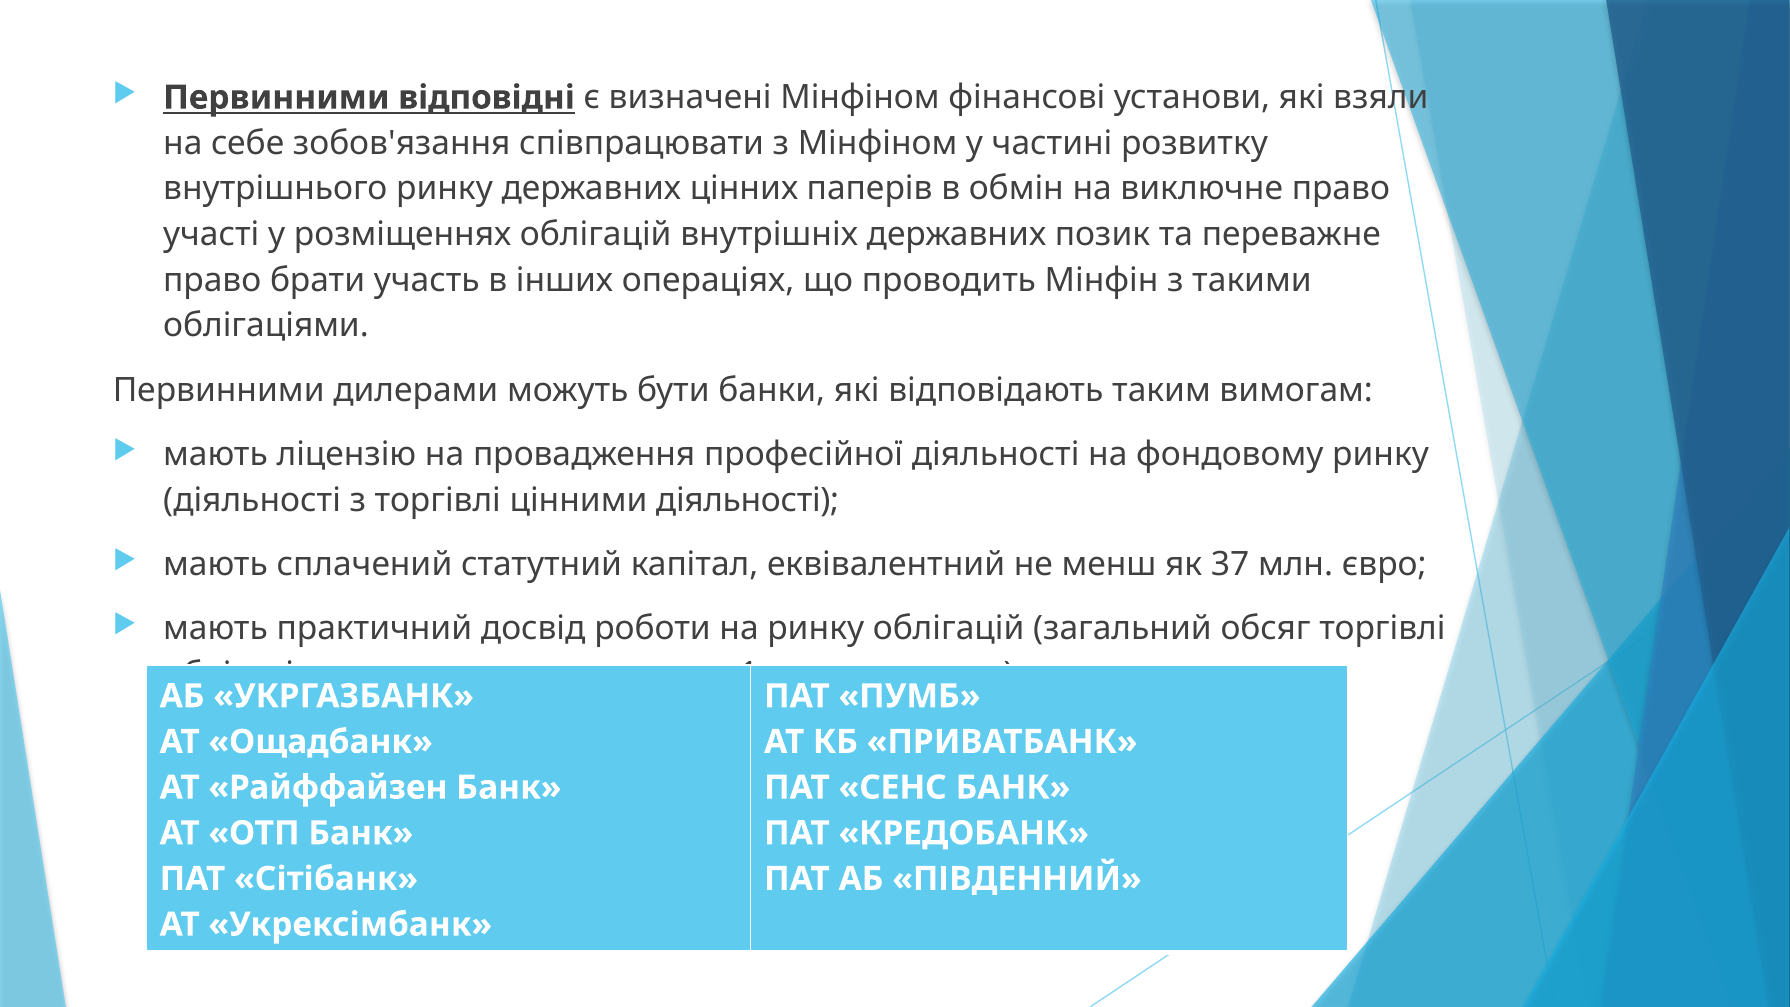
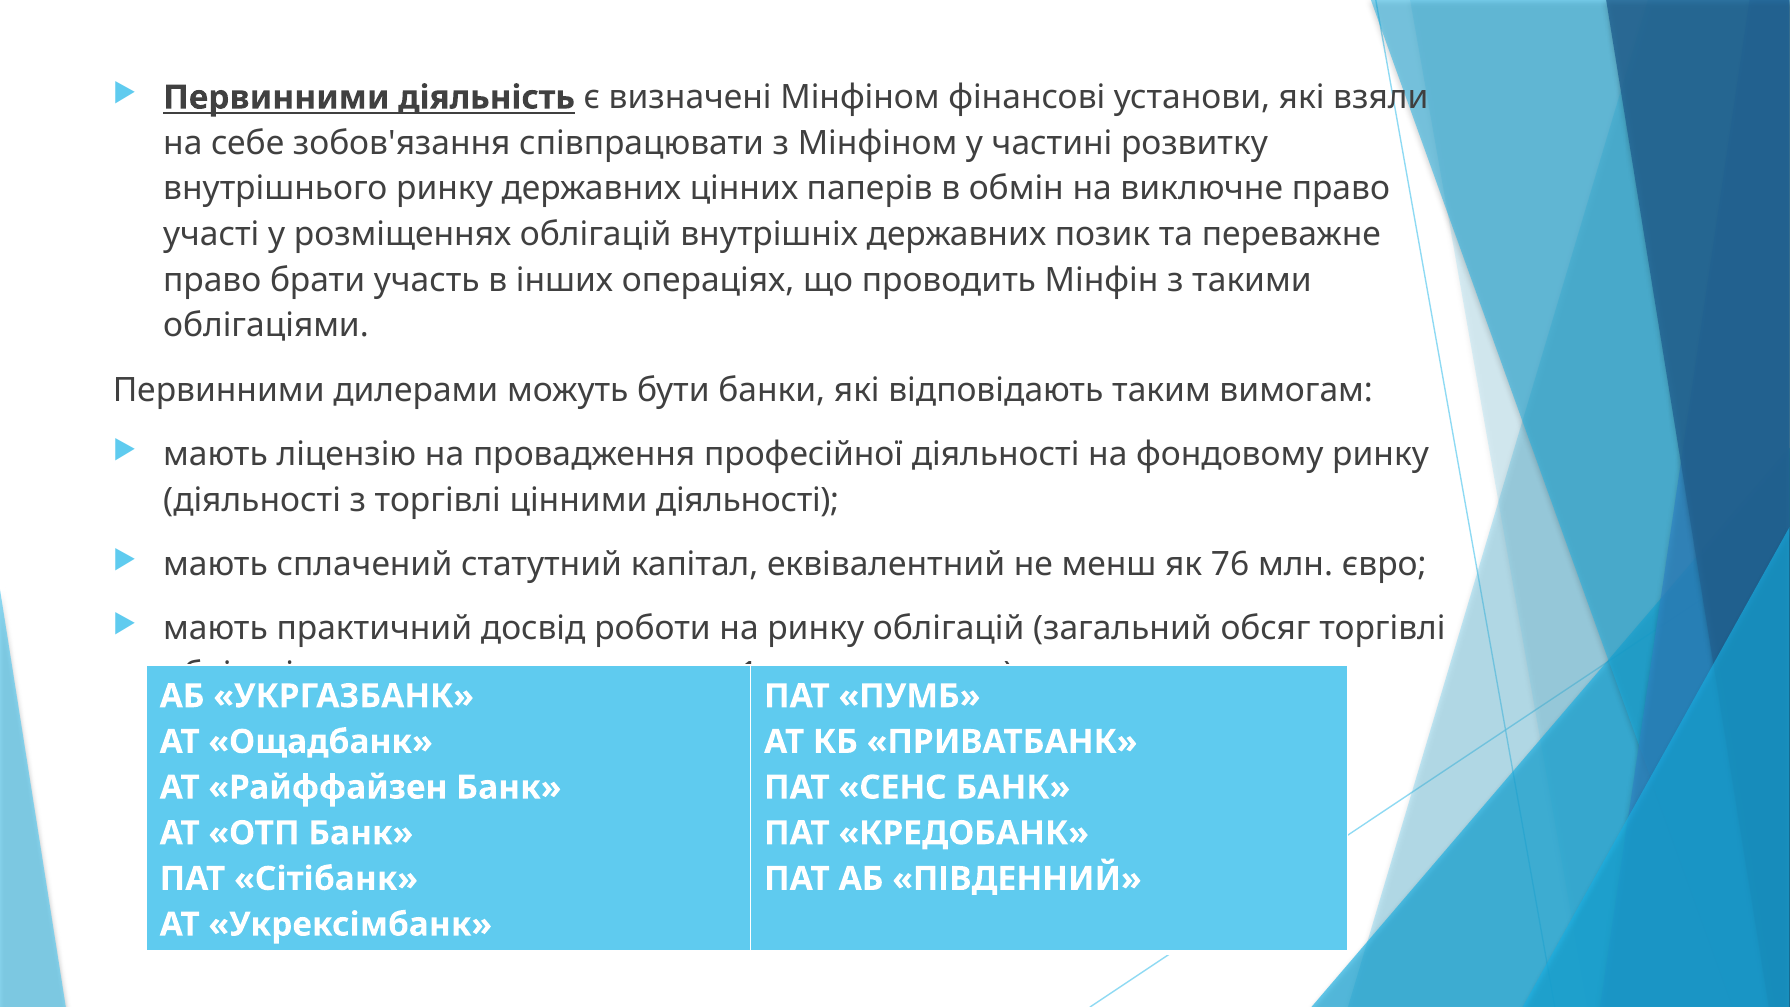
відповідні: відповідні -> діяльність
37: 37 -> 76
